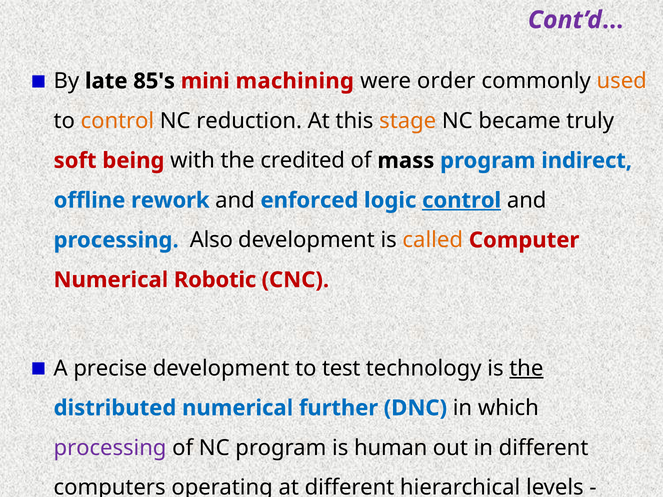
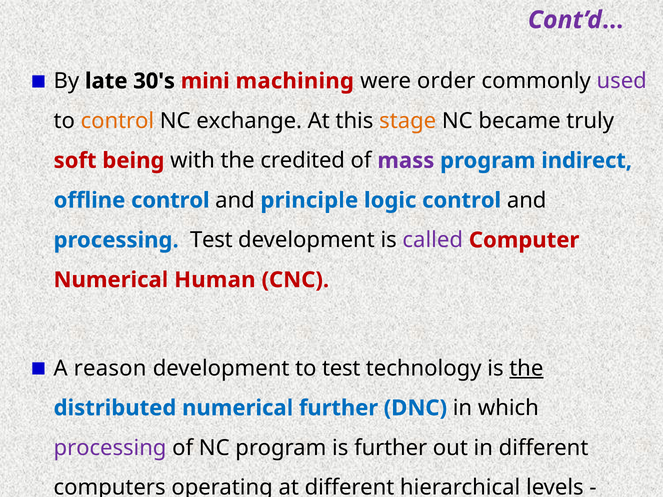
85's: 85's -> 30's
used colour: orange -> purple
reduction: reduction -> exchange
mass colour: black -> purple
offline rework: rework -> control
enforced: enforced -> principle
control at (462, 200) underline: present -> none
processing Also: Also -> Test
called colour: orange -> purple
Robotic: Robotic -> Human
precise: precise -> reason
is human: human -> further
